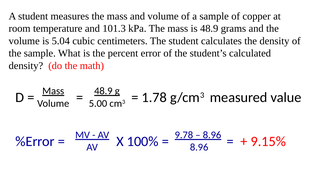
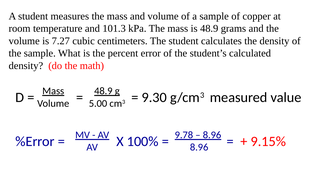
5.04: 5.04 -> 7.27
1.78: 1.78 -> 9.30
